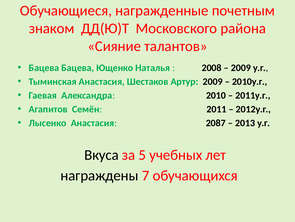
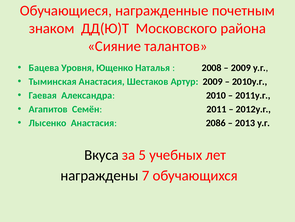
Бацева Бацева: Бацева -> Уровня
2087: 2087 -> 2086
